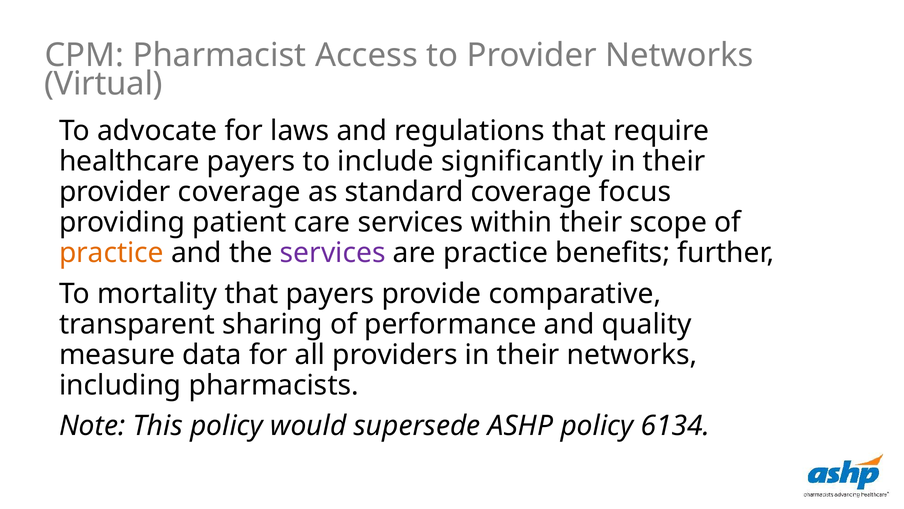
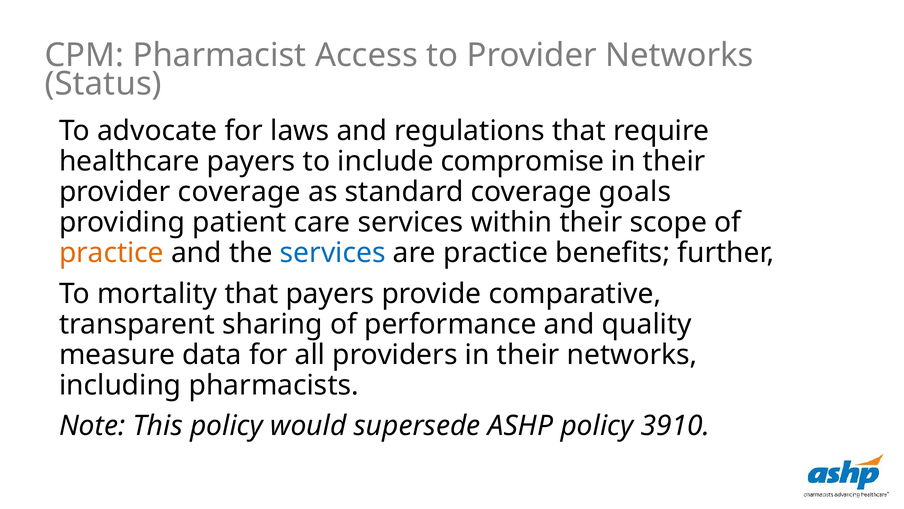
Virtual: Virtual -> Status
significantly: significantly -> compromise
focus: focus -> goals
services at (333, 253) colour: purple -> blue
6134: 6134 -> 3910
